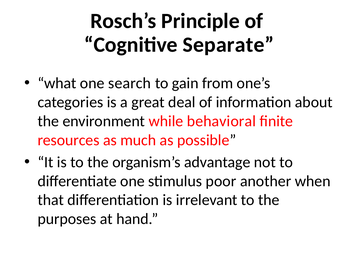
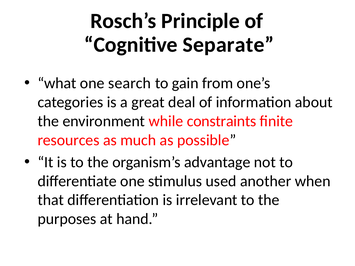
behavioral: behavioral -> constraints
poor: poor -> used
